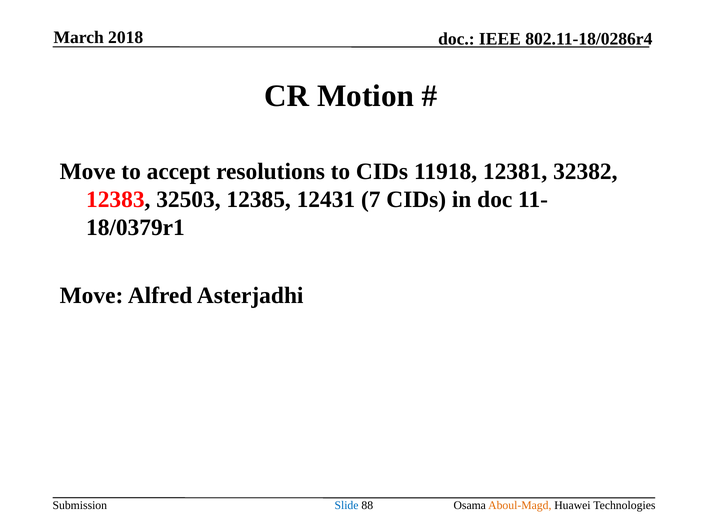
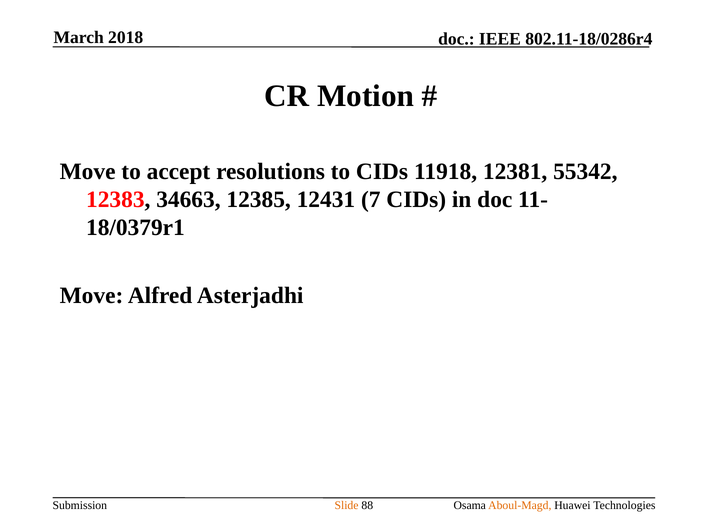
32382: 32382 -> 55342
32503: 32503 -> 34663
Slide colour: blue -> orange
